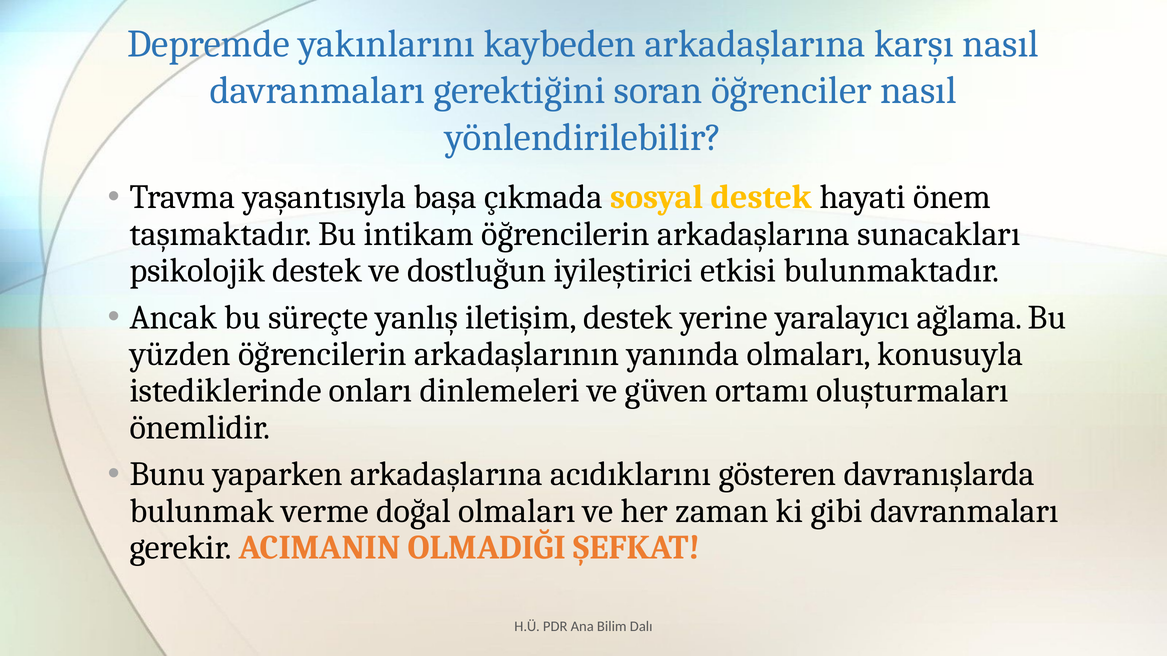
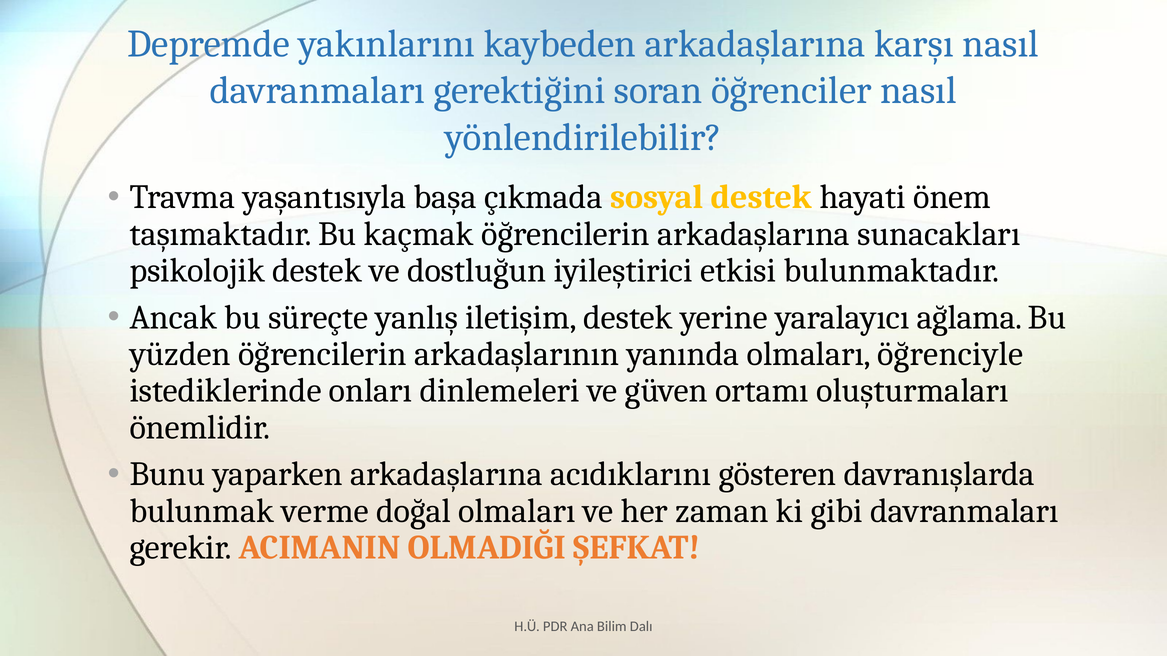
intikam: intikam -> kaçmak
konusuyla: konusuyla -> öğrenciyle
